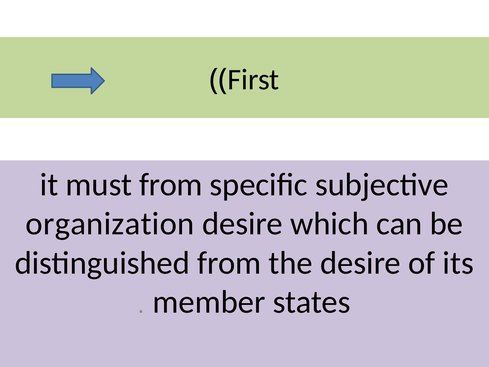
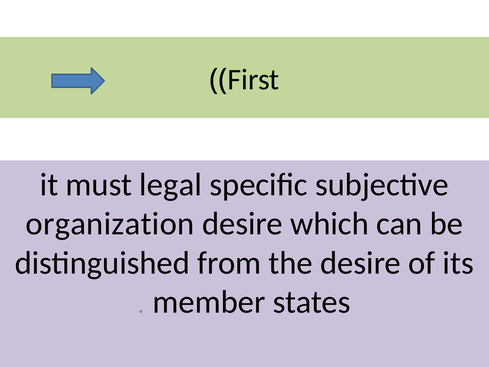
must from: from -> legal
